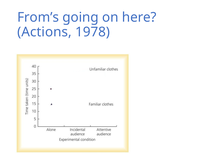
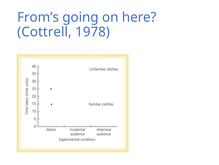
Actions: Actions -> Cottrell
